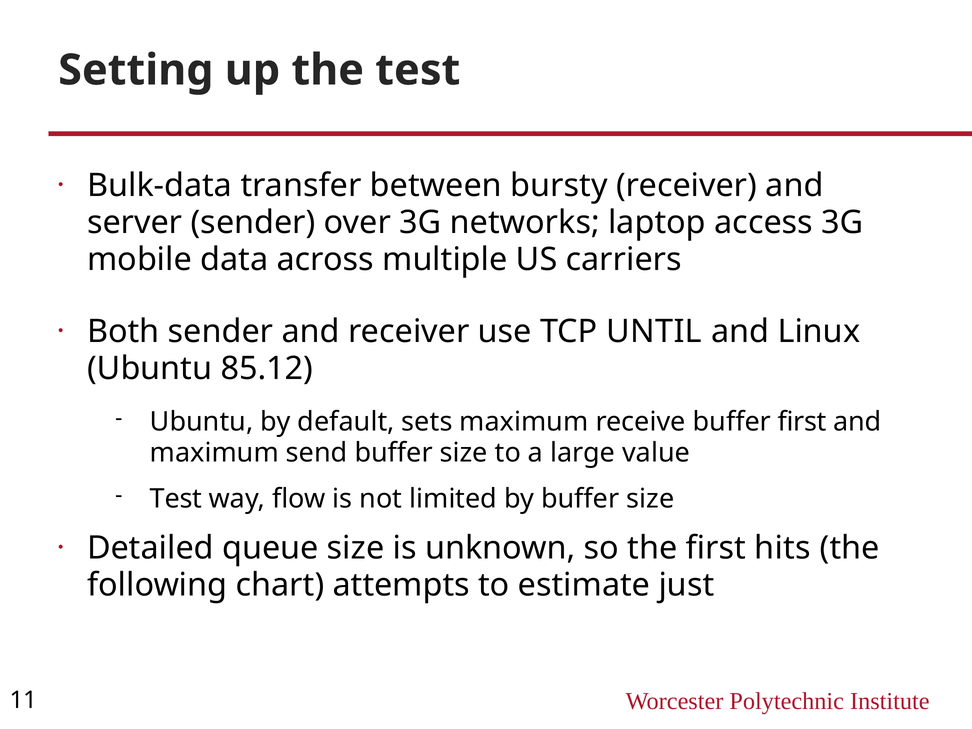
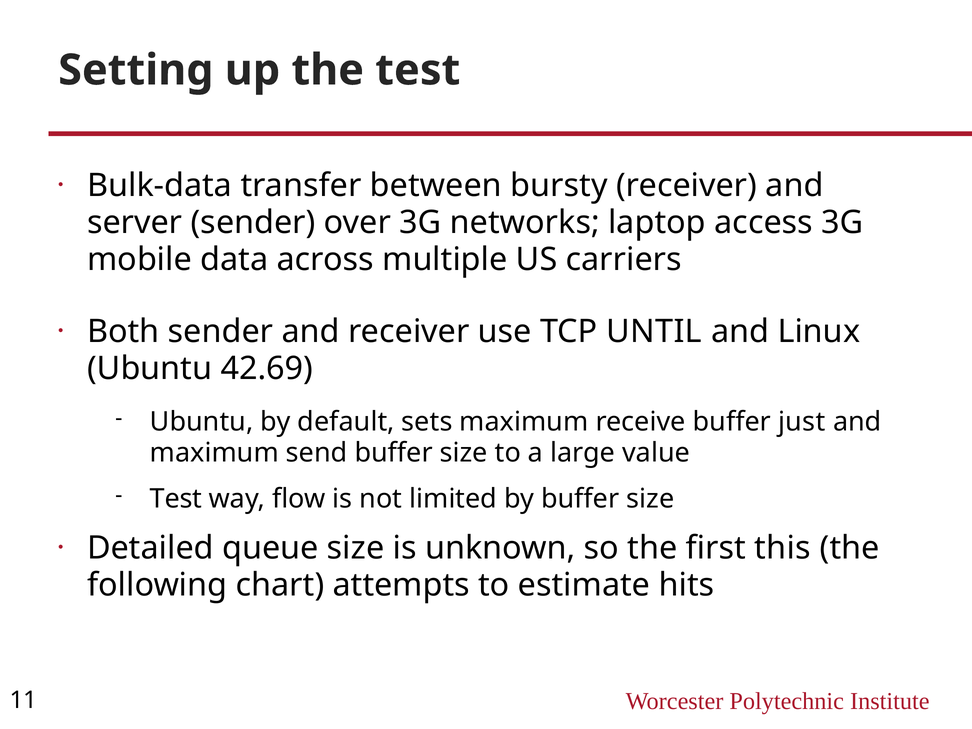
85.12: 85.12 -> 42.69
buffer first: first -> just
hits: hits -> this
just: just -> hits
